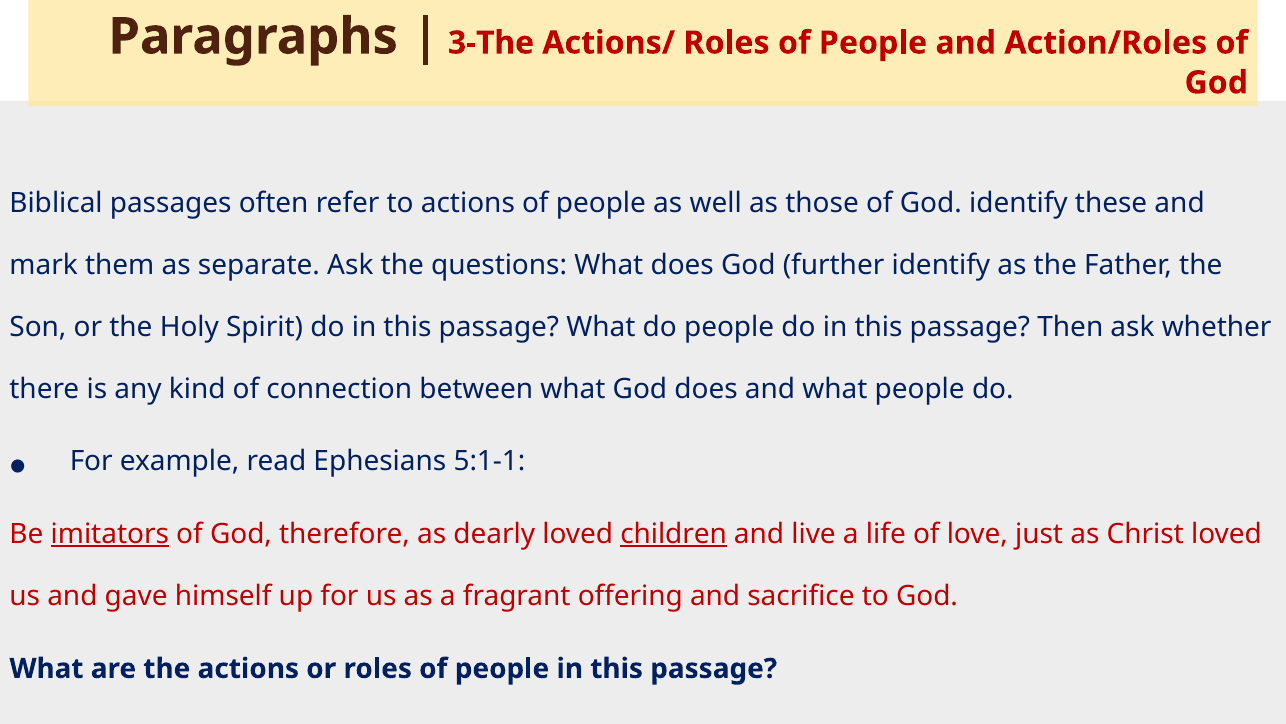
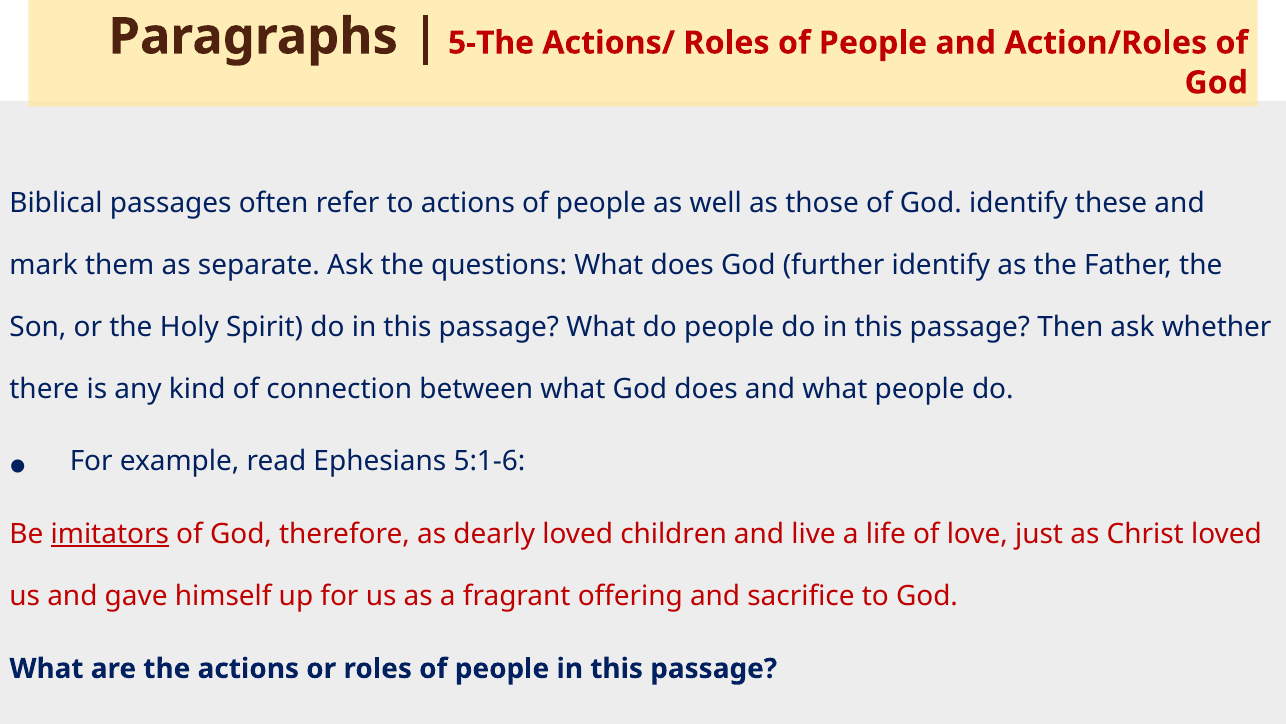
3-The: 3-The -> 5-The
5:1-1: 5:1-1 -> 5:1-6
children at (674, 534) underline: present -> none
